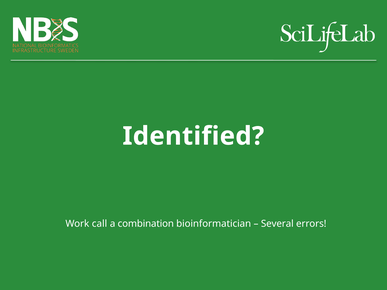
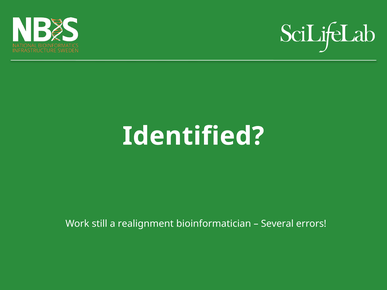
call: call -> still
combination: combination -> realignment
